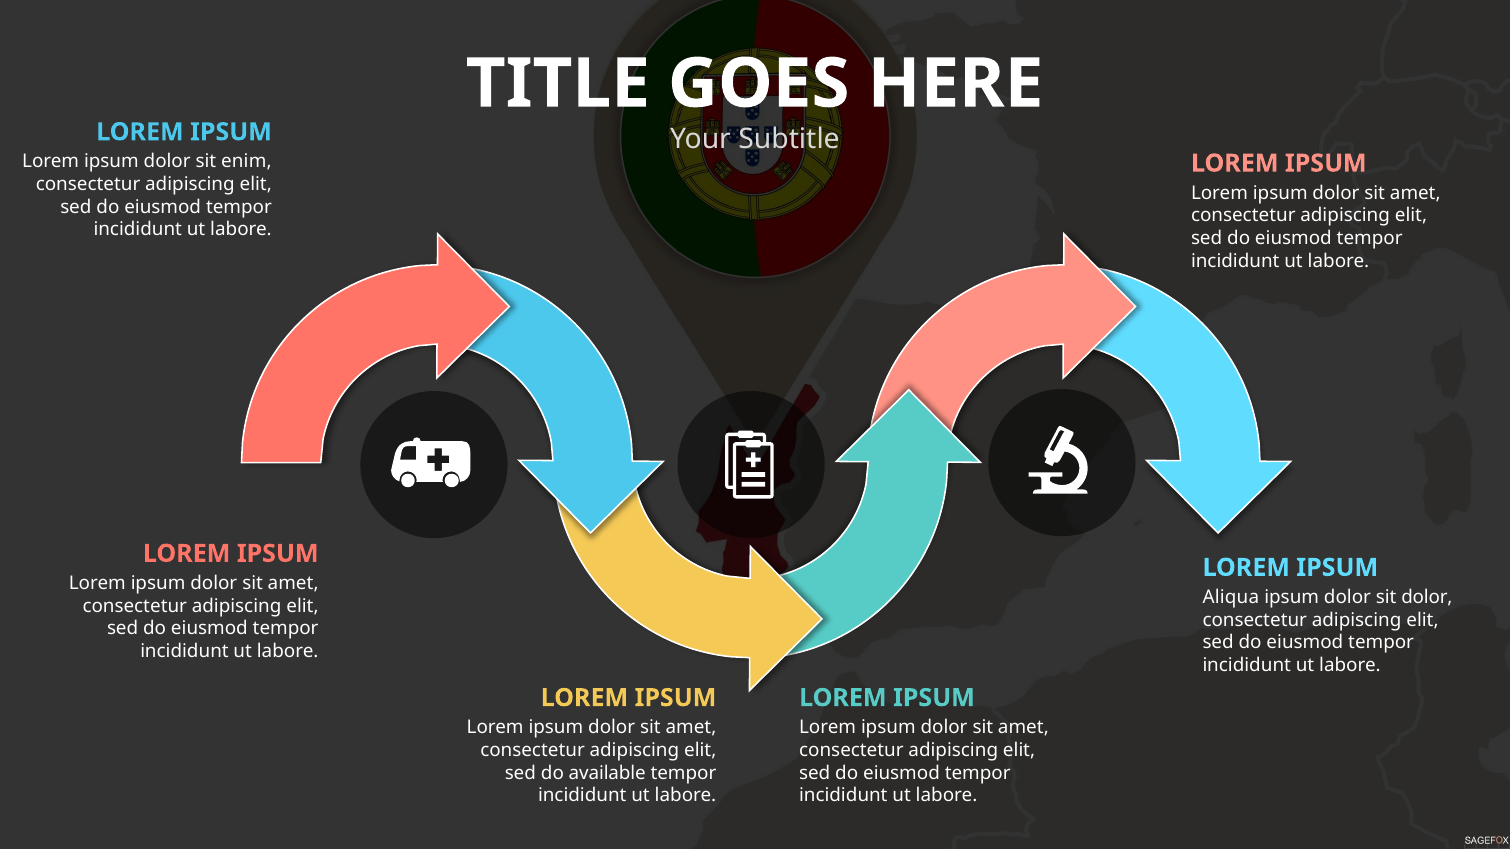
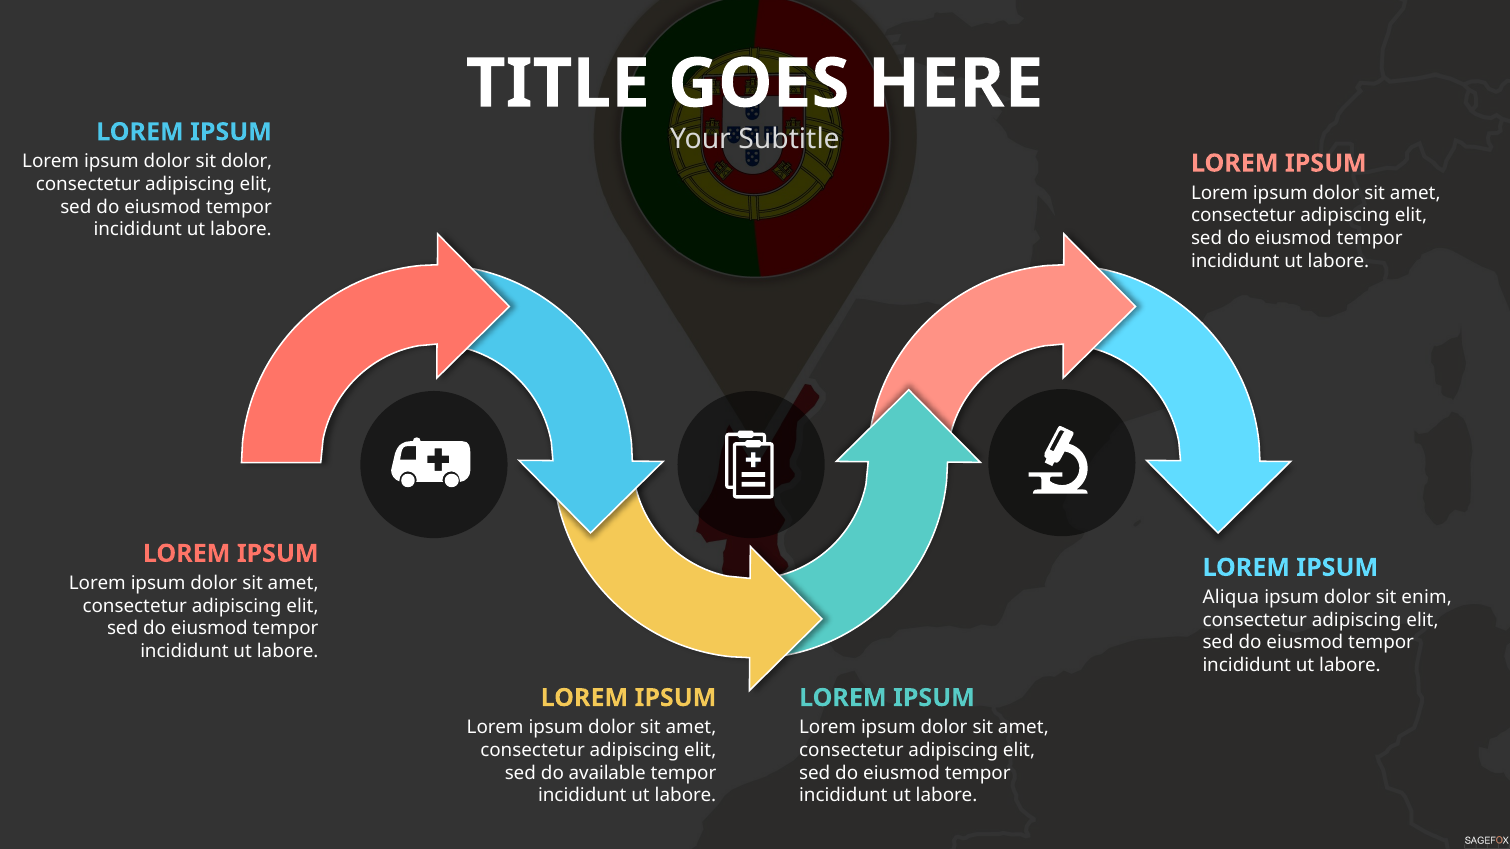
sit enim: enim -> dolor
sit dolor: dolor -> enim
